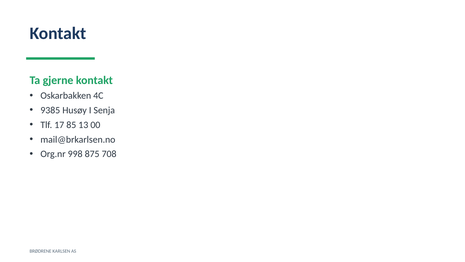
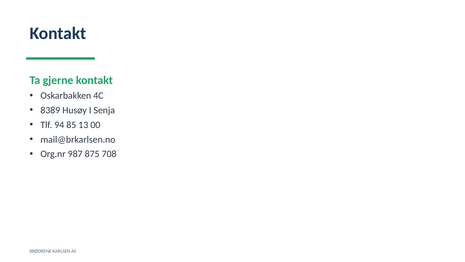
9385: 9385 -> 8389
17: 17 -> 94
998: 998 -> 987
